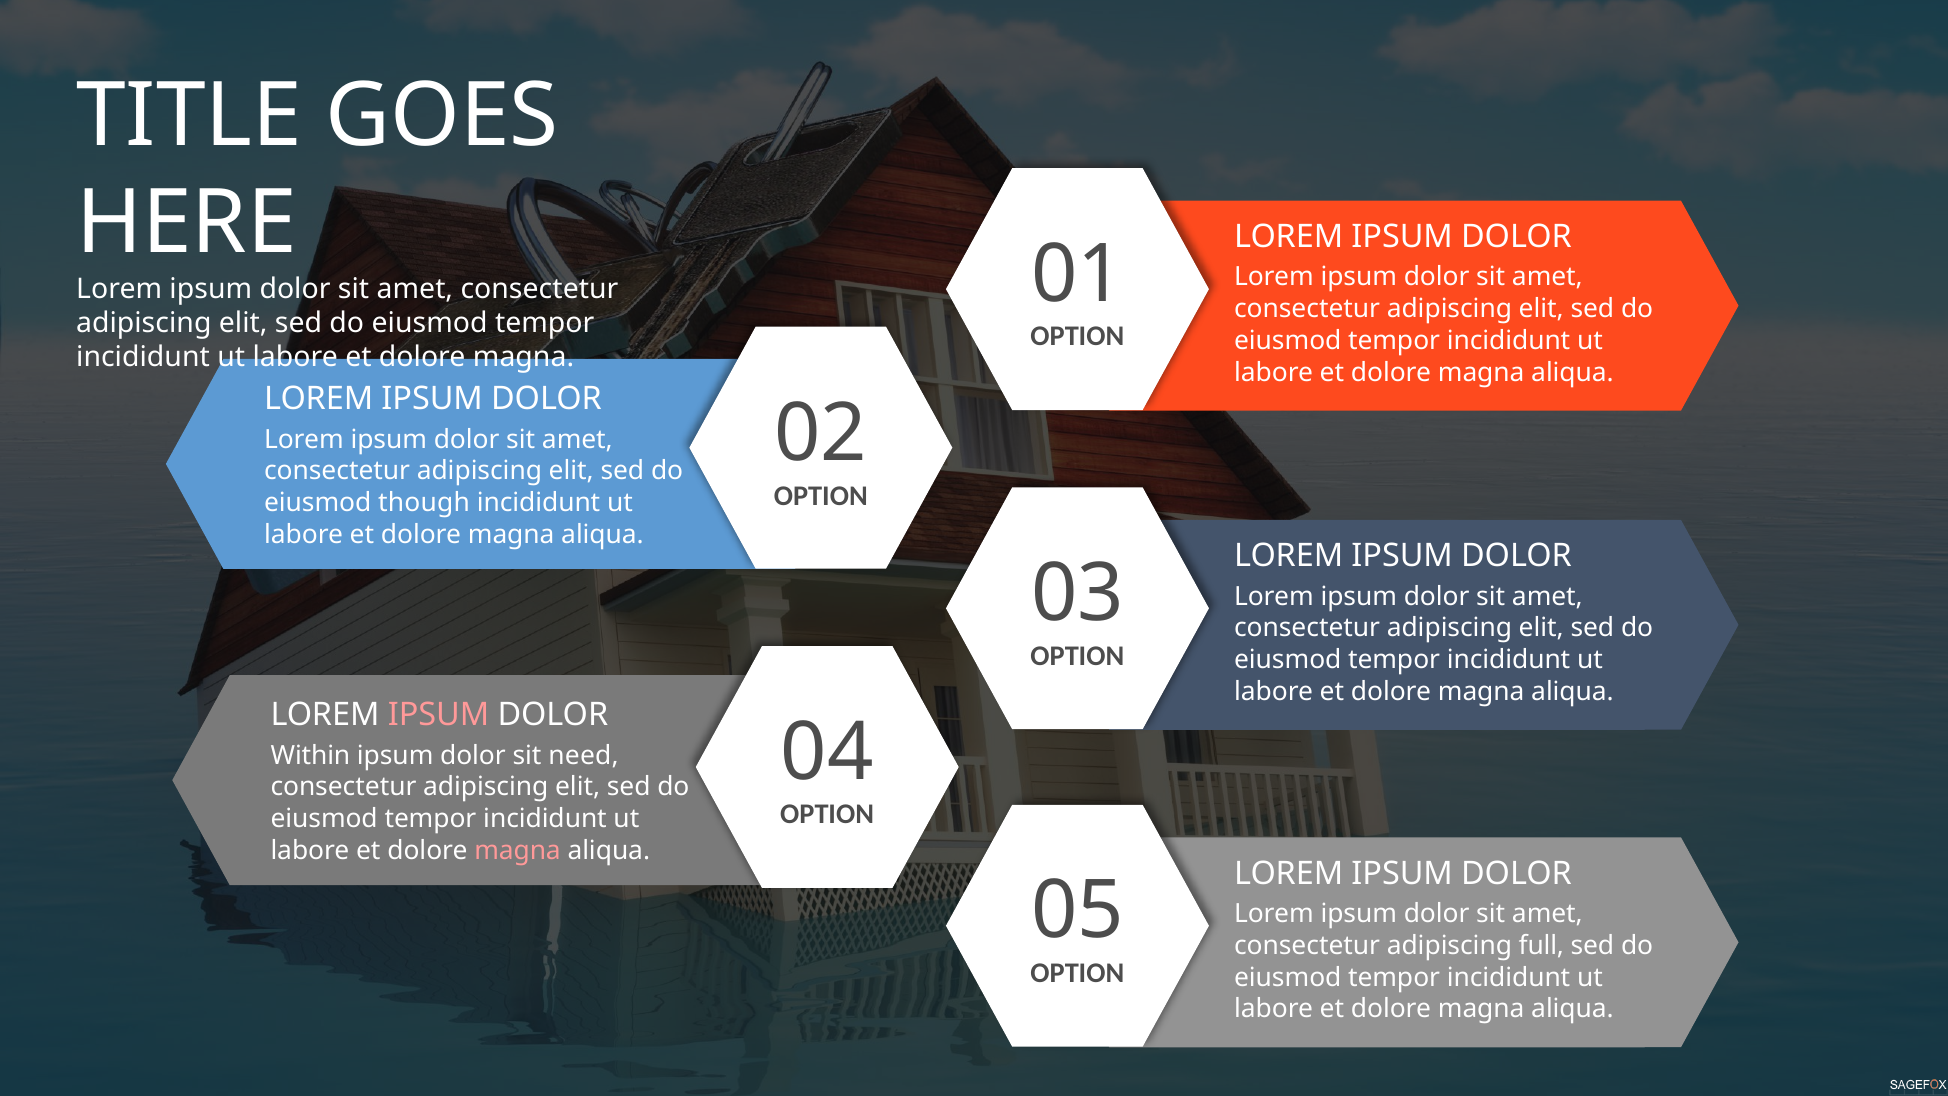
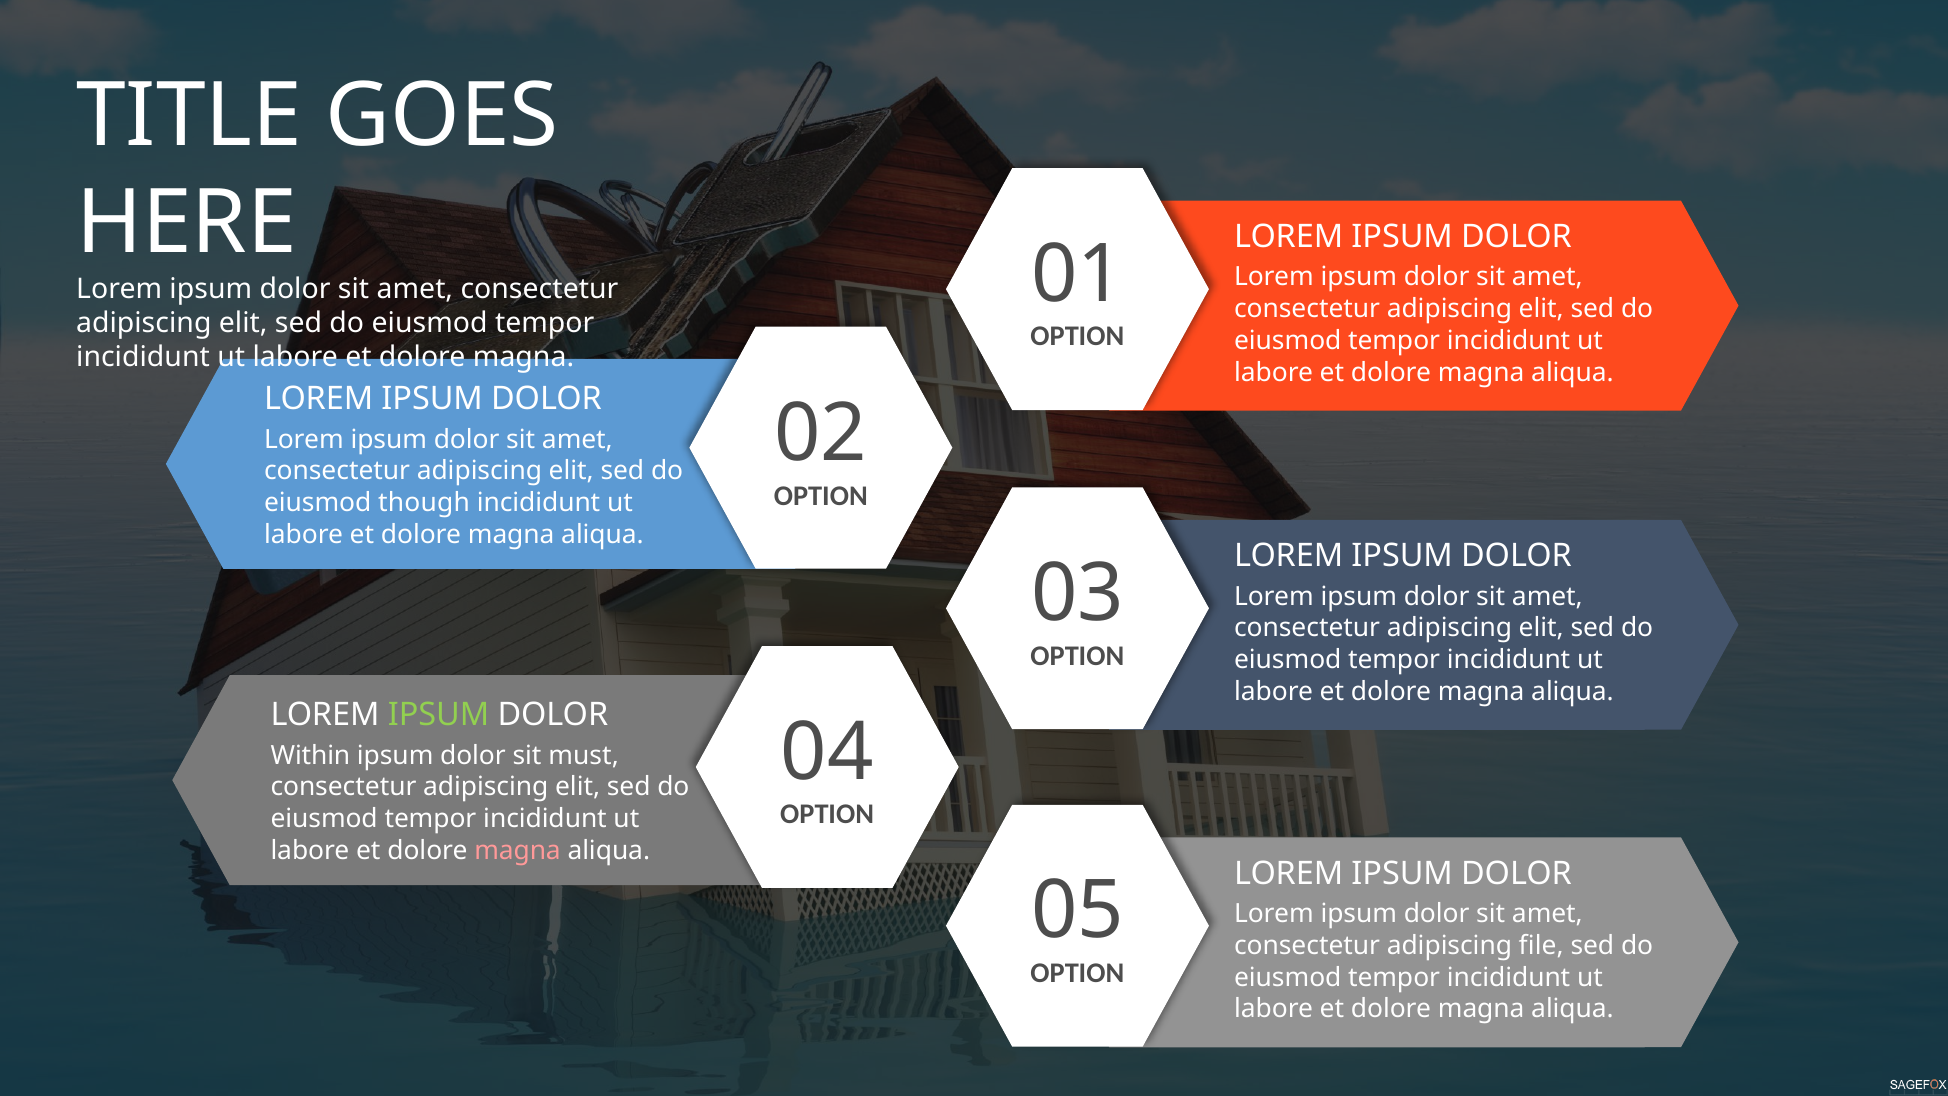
IPSUM at (439, 715) colour: pink -> light green
need: need -> must
full: full -> file
